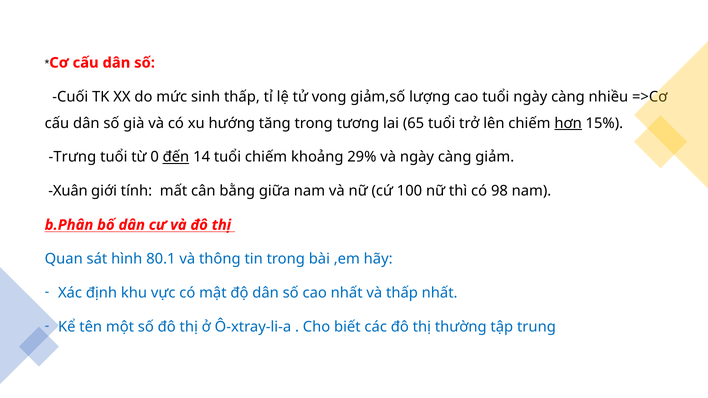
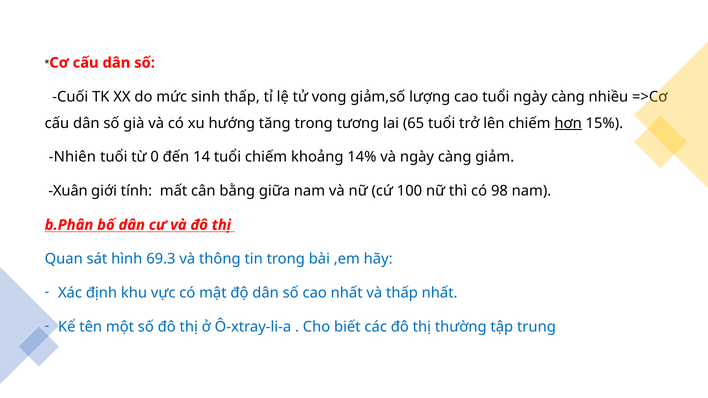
Trưng: Trưng -> Nhiên
đến underline: present -> none
29%: 29% -> 14%
80.1: 80.1 -> 69.3
